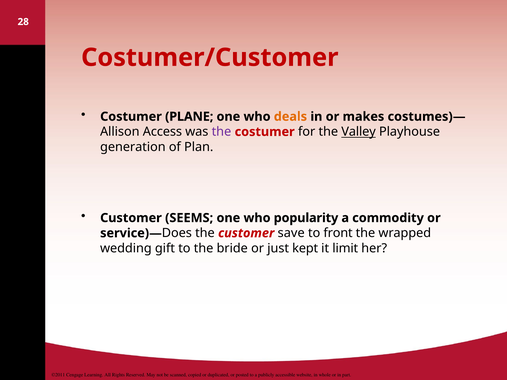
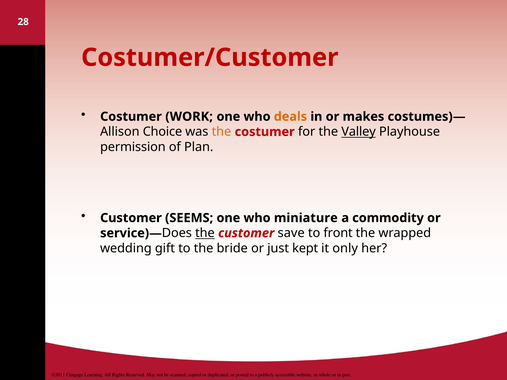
PLANE: PLANE -> WORK
Access: Access -> Choice
the at (221, 132) colour: purple -> orange
generation: generation -> permission
popularity: popularity -> miniature
the at (205, 233) underline: none -> present
limit: limit -> only
